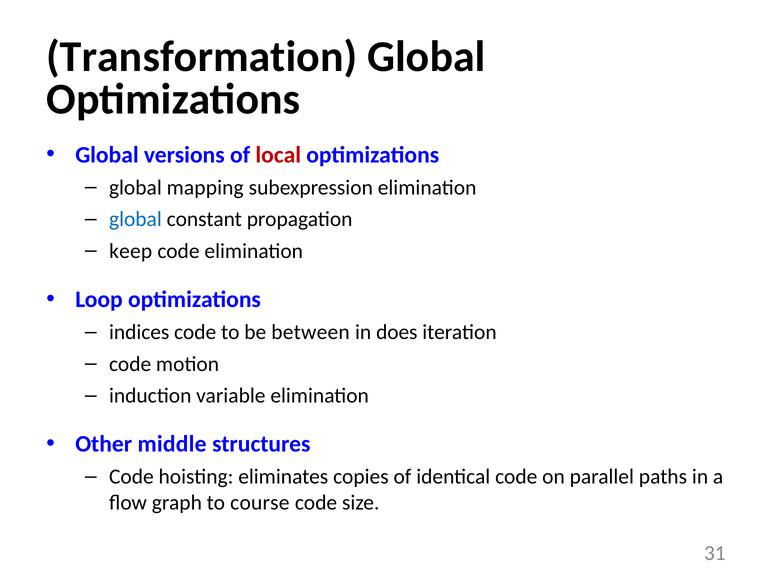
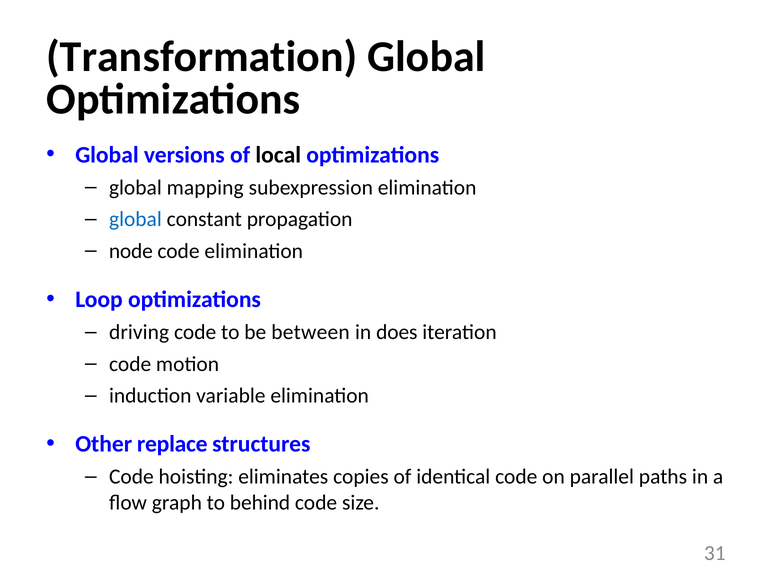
local colour: red -> black
keep: keep -> node
indices: indices -> driving
middle: middle -> replace
course: course -> behind
